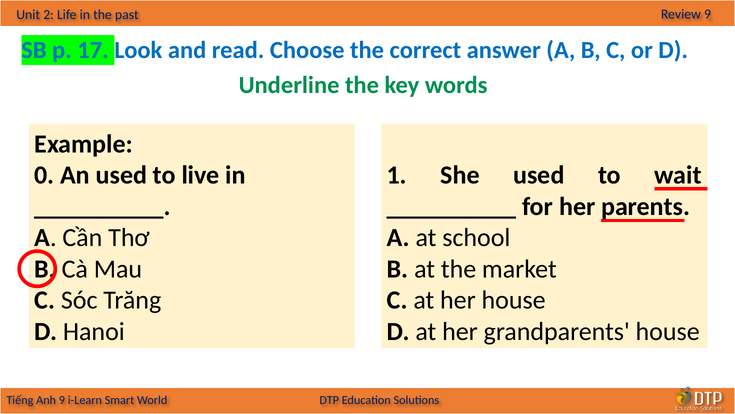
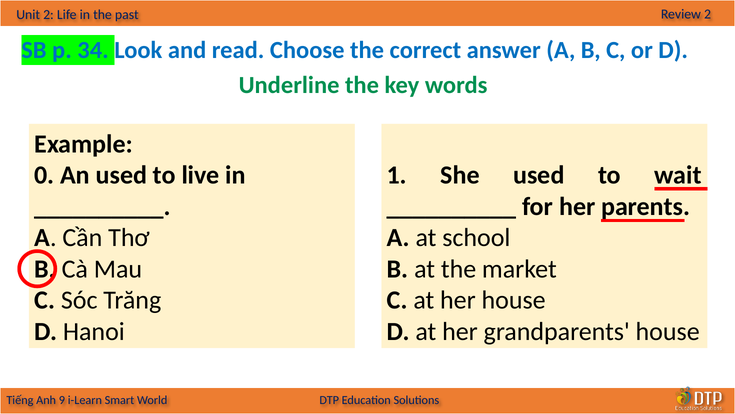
9 at (708, 14): 9 -> 2
17: 17 -> 34
